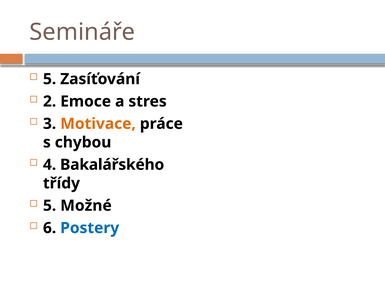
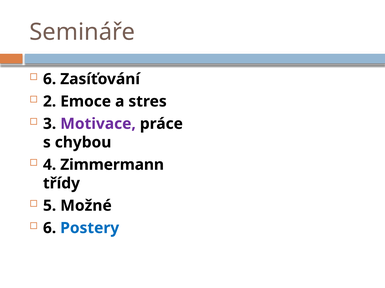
5 at (50, 79): 5 -> 6
Motivace colour: orange -> purple
Bakalářského: Bakalářského -> Zimmermann
